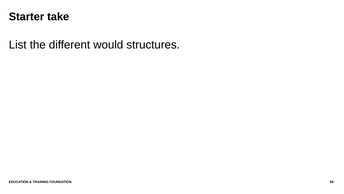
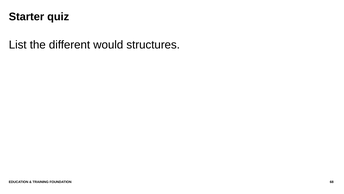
take: take -> quiz
